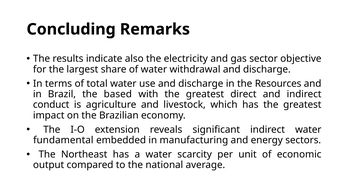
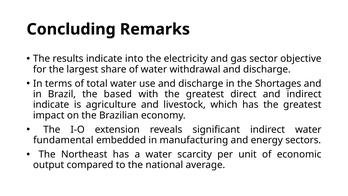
also: also -> into
Resources: Resources -> Shortages
conduct at (51, 105): conduct -> indicate
